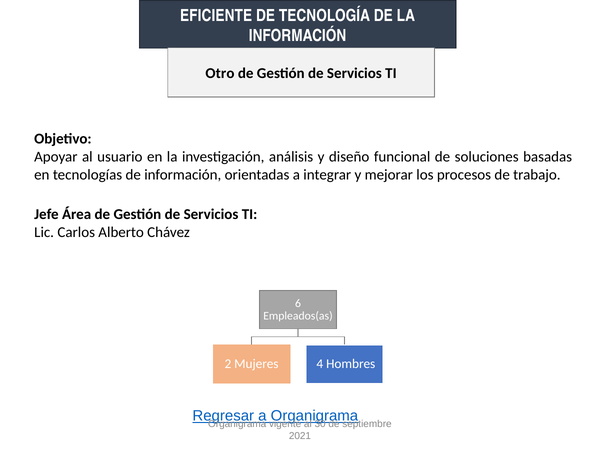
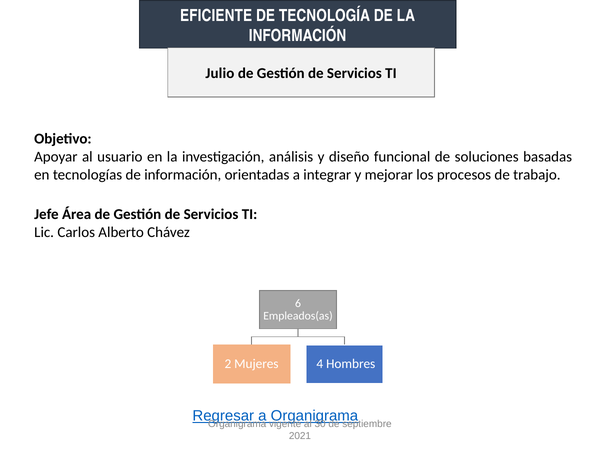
Otro: Otro -> Julio
